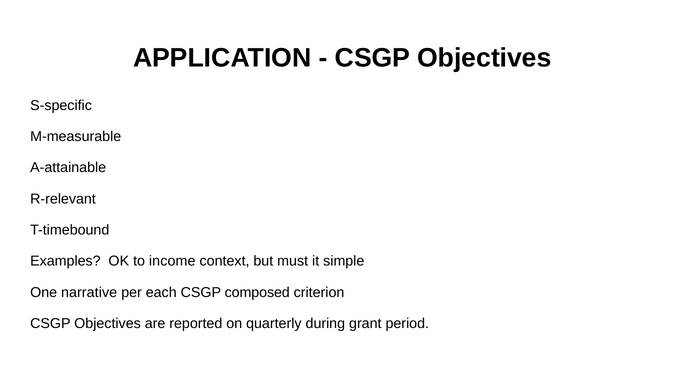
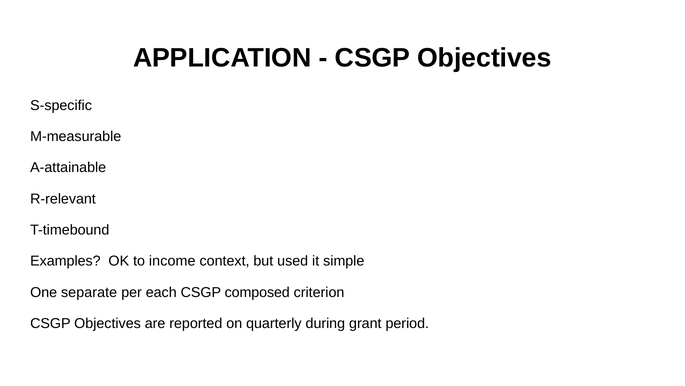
must: must -> used
narrative: narrative -> separate
